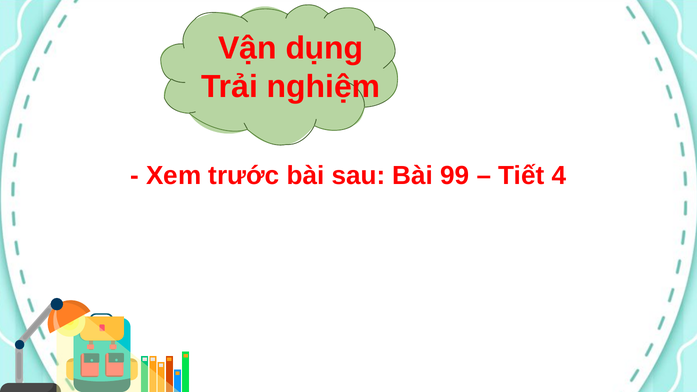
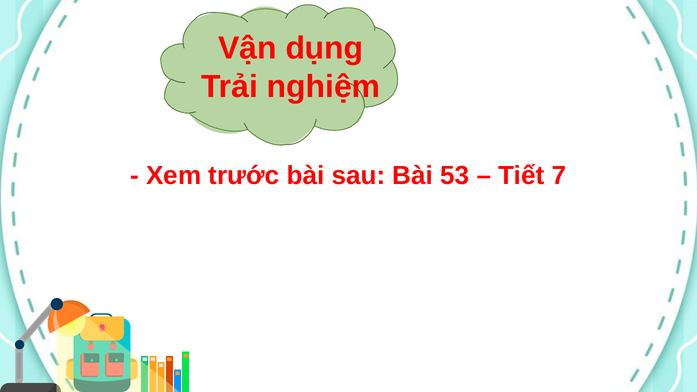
99: 99 -> 53
4: 4 -> 7
